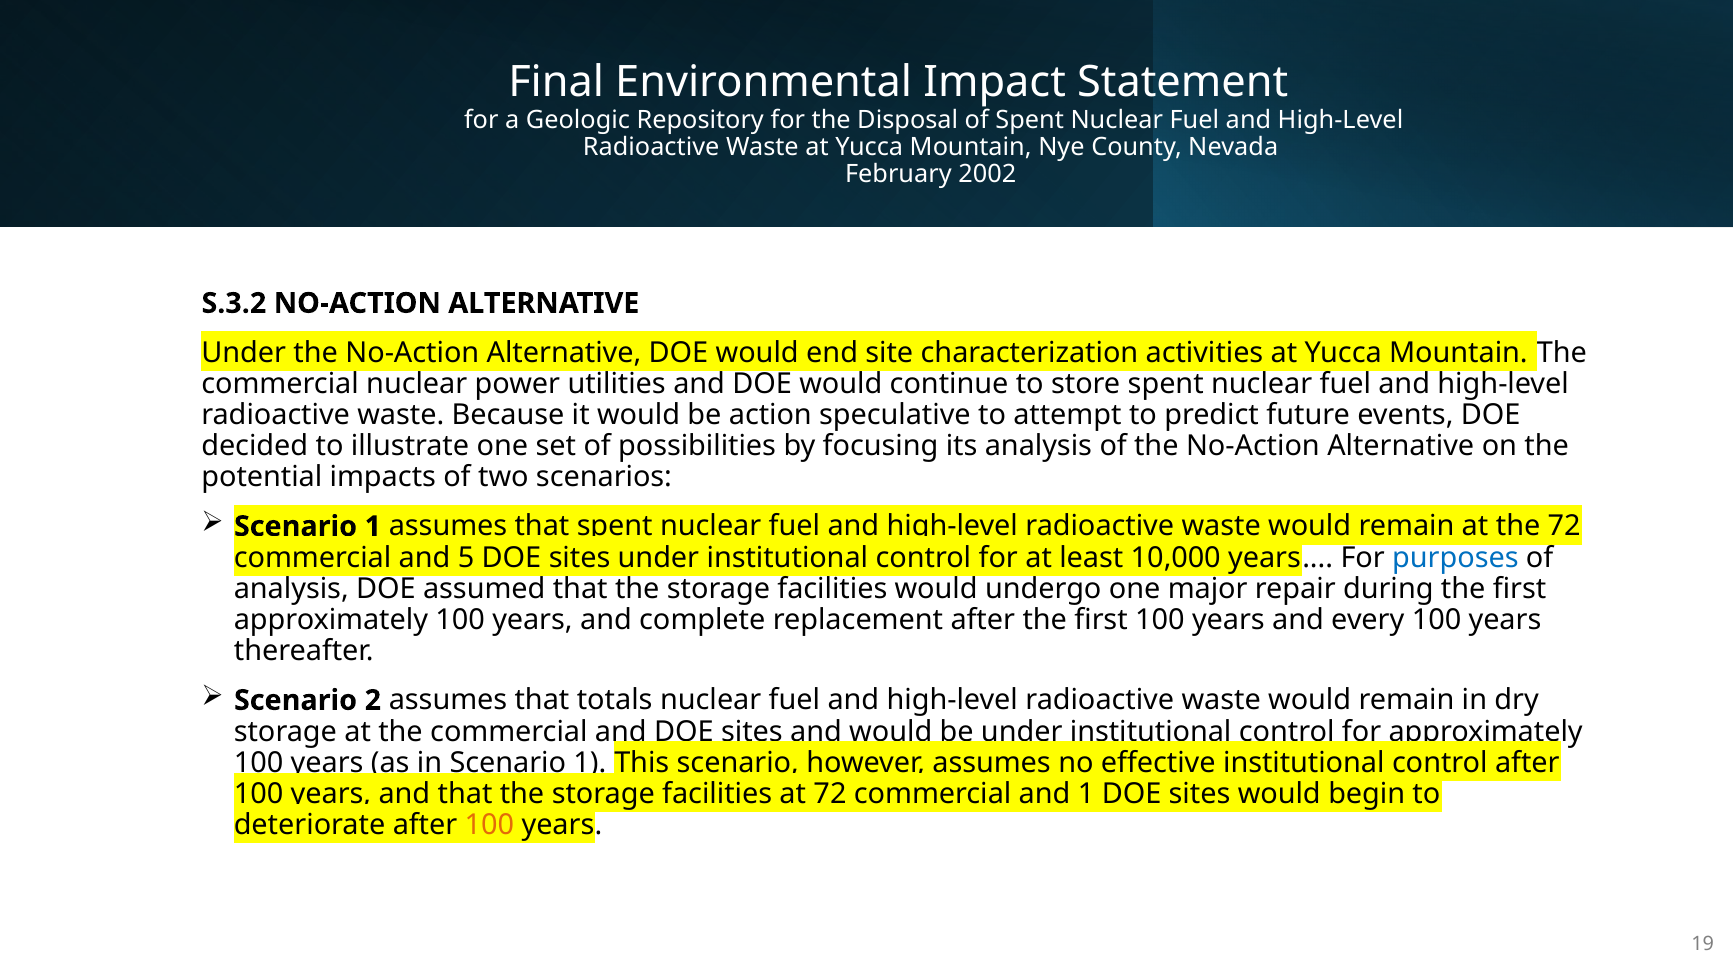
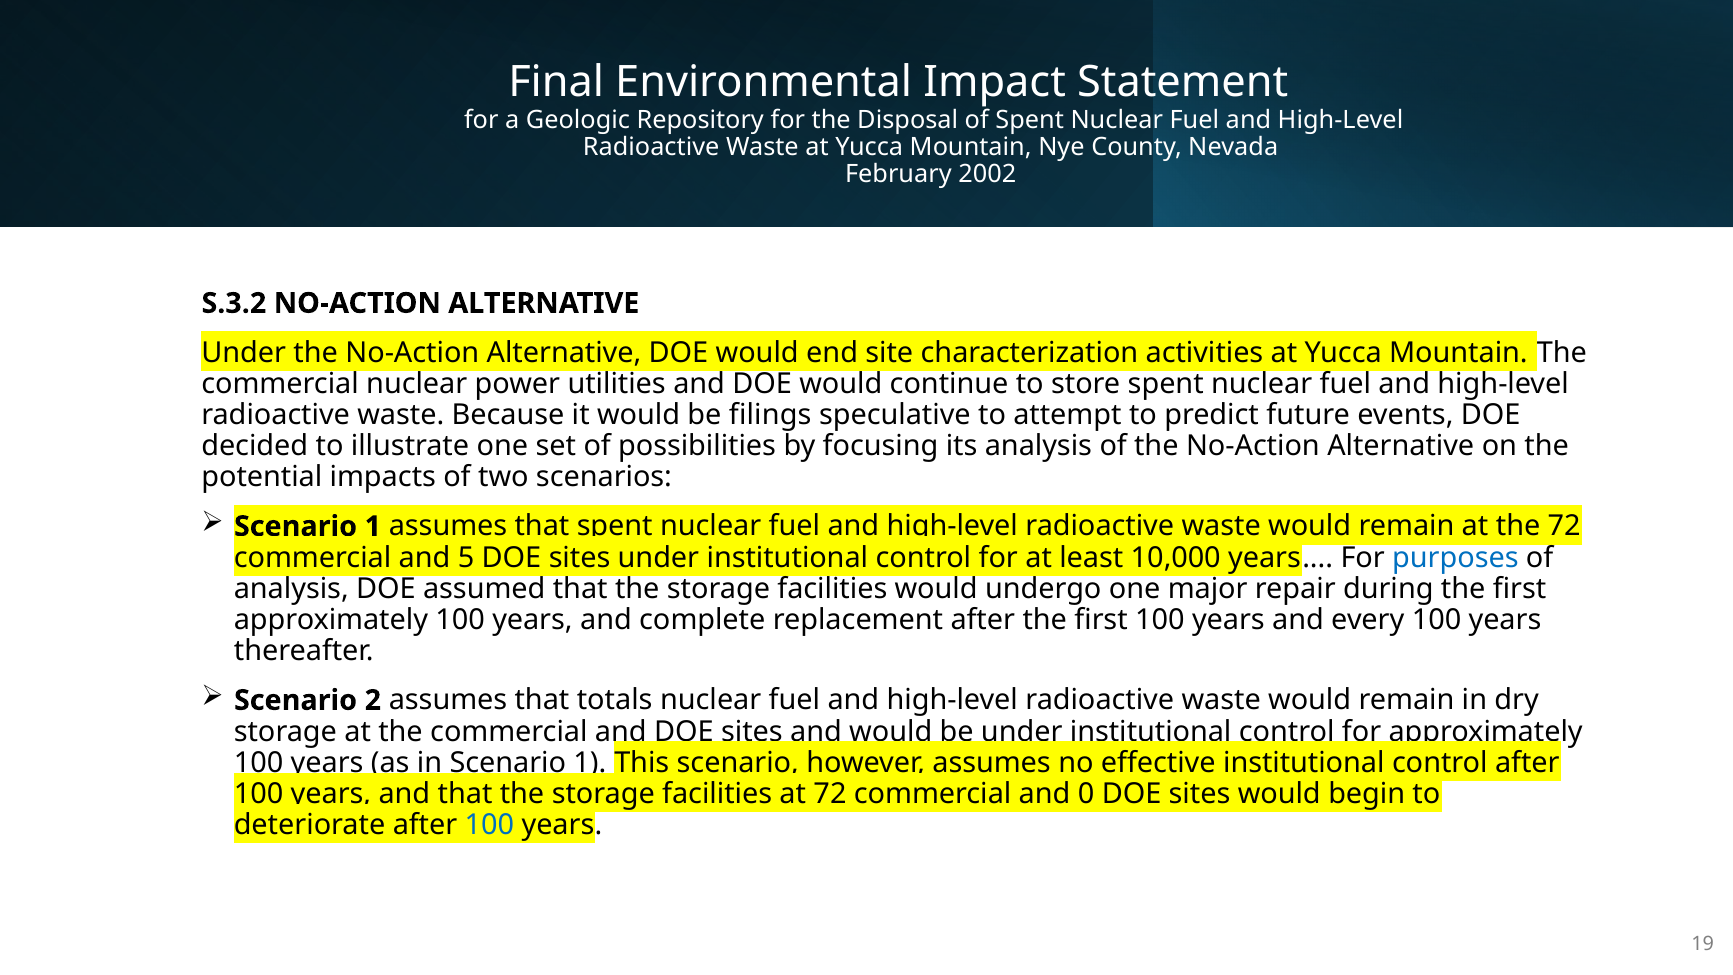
action: action -> filings
and 1: 1 -> 0
100 at (489, 825) colour: orange -> blue
